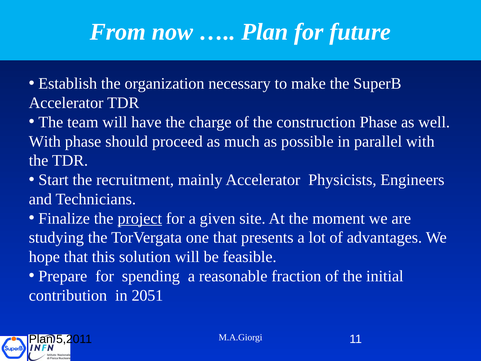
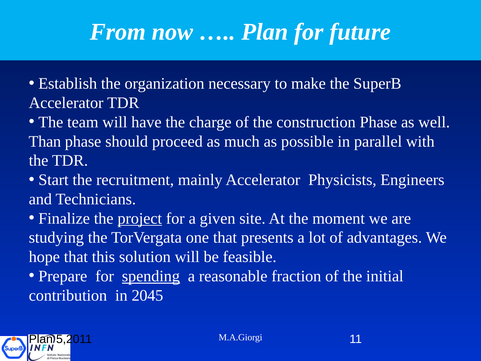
With at (45, 141): With -> Than
spending underline: none -> present
2051: 2051 -> 2045
